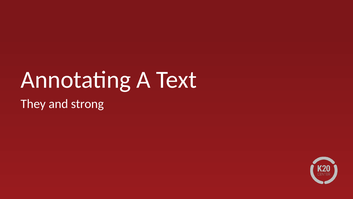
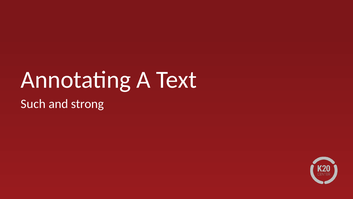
They: They -> Such
